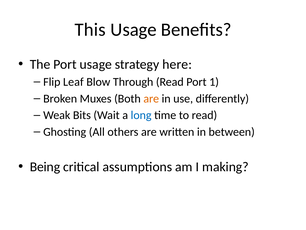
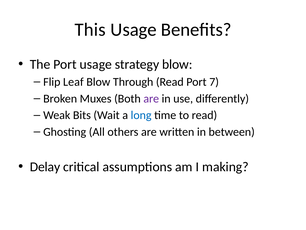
strategy here: here -> blow
1: 1 -> 7
are at (151, 98) colour: orange -> purple
Being: Being -> Delay
